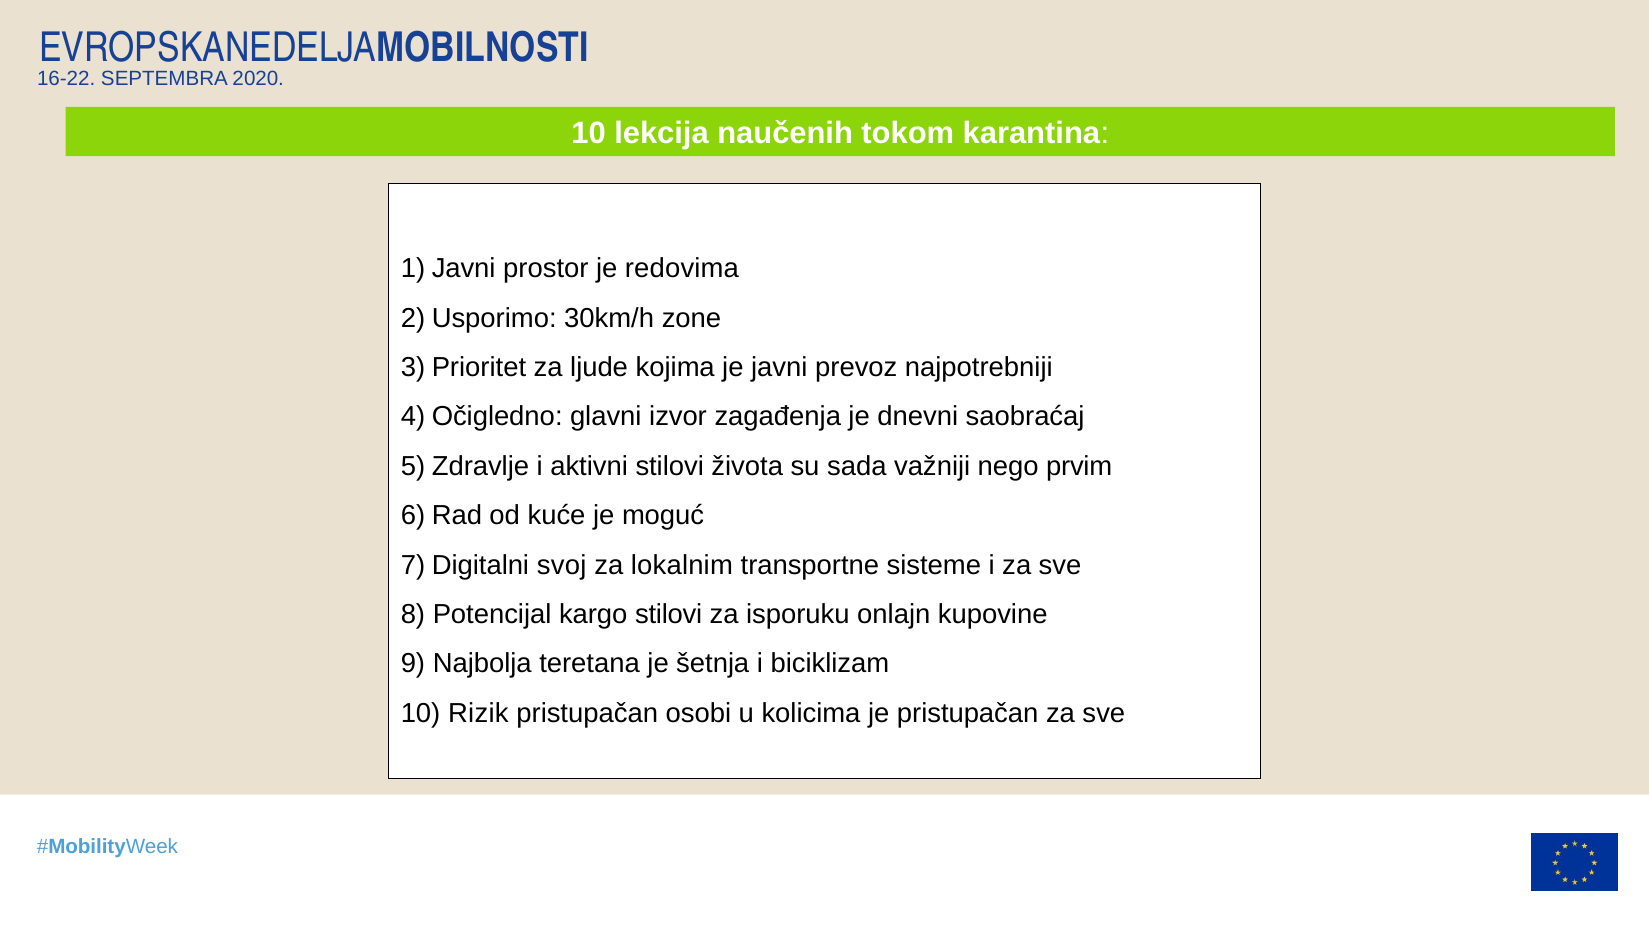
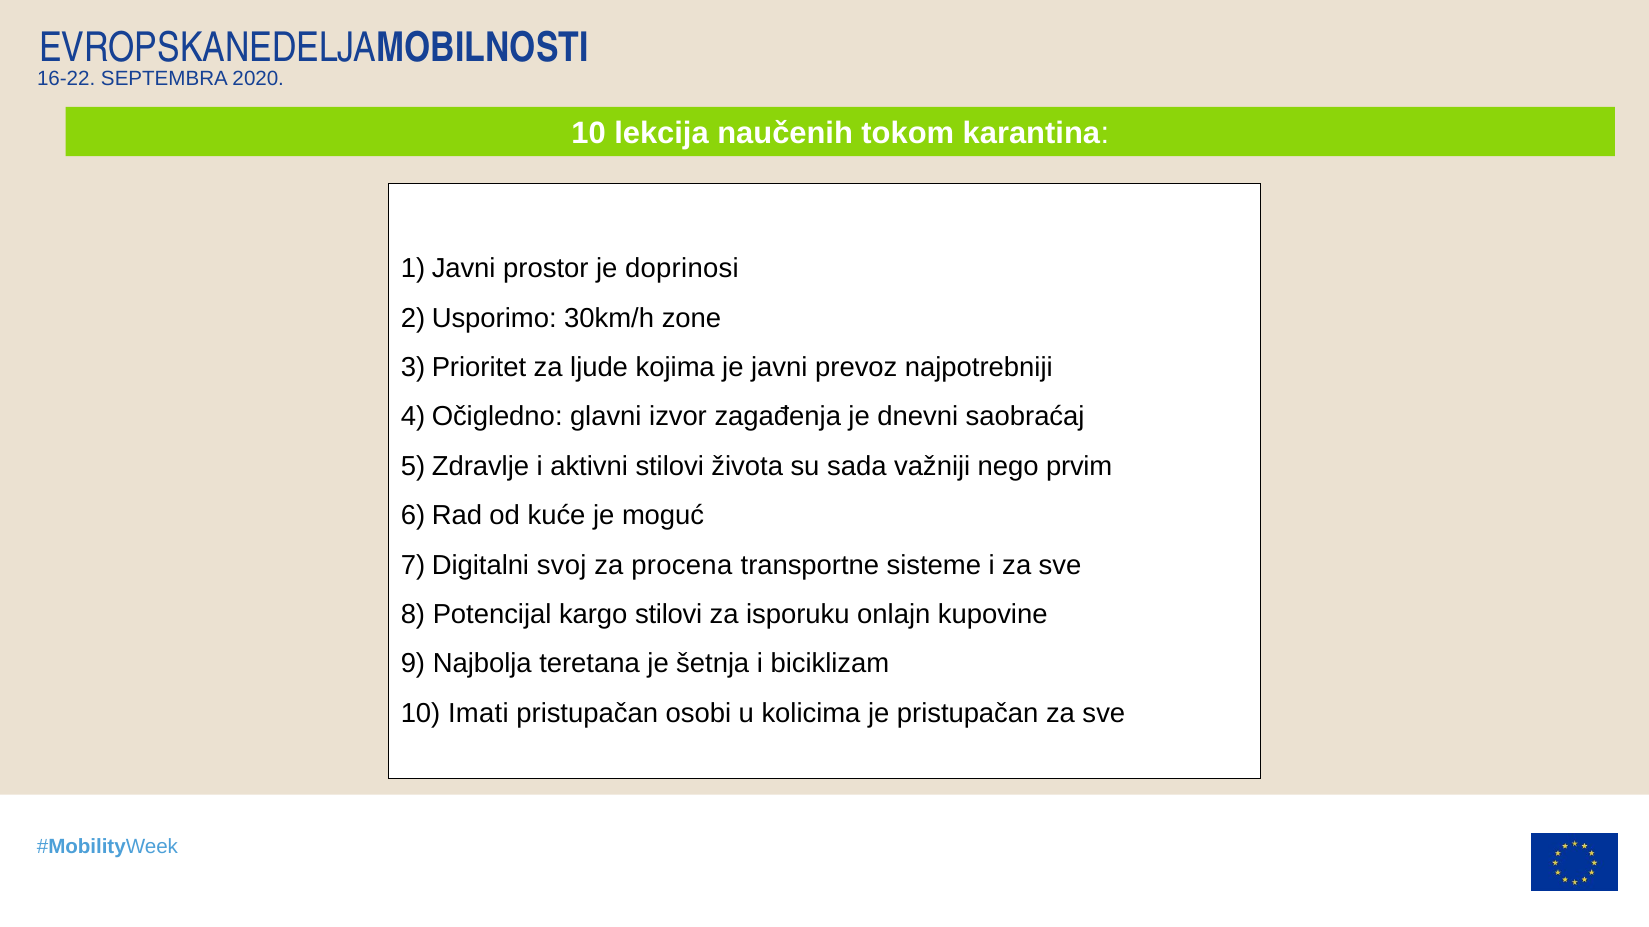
redovima: redovima -> doprinosi
lokalnim: lokalnim -> procena
Rizik: Rizik -> Imati
